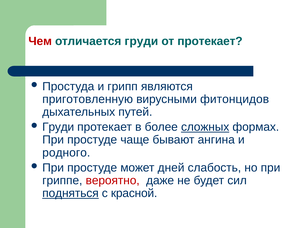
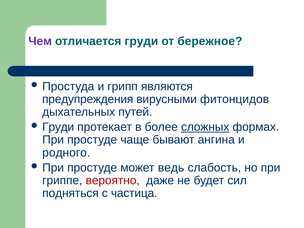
Чем colour: red -> purple
от протекает: протекает -> бережное
приготовленную: приготовленную -> предупреждения
дней: дней -> ведь
подняться underline: present -> none
красной: красной -> частица
